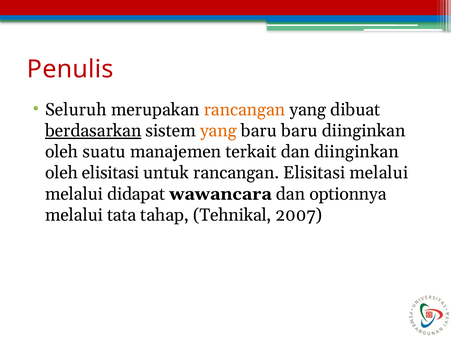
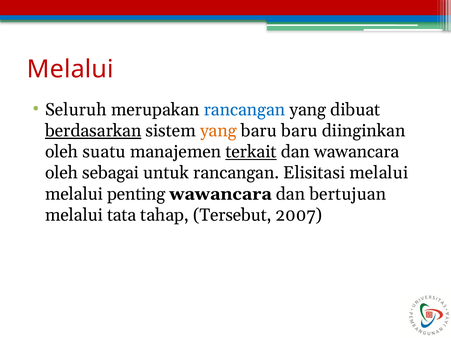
Penulis at (70, 69): Penulis -> Melalui
rancangan at (245, 110) colour: orange -> blue
terkait underline: none -> present
dan diinginkan: diinginkan -> wawancara
oleh elisitasi: elisitasi -> sebagai
didapat: didapat -> penting
optionnya: optionnya -> bertujuan
Tehnikal: Tehnikal -> Tersebut
